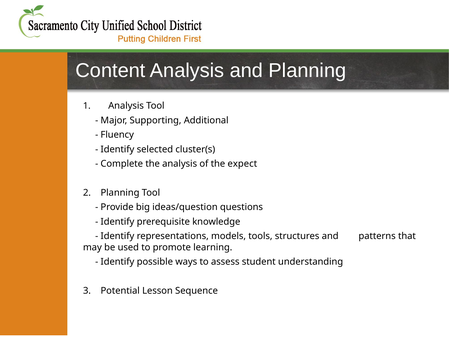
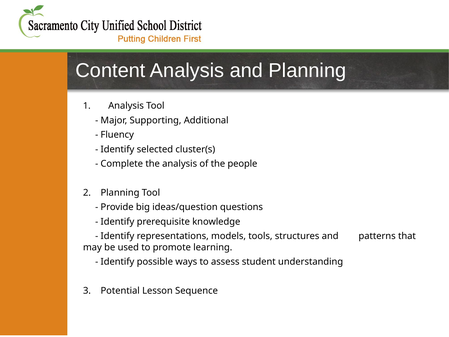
expect: expect -> people
